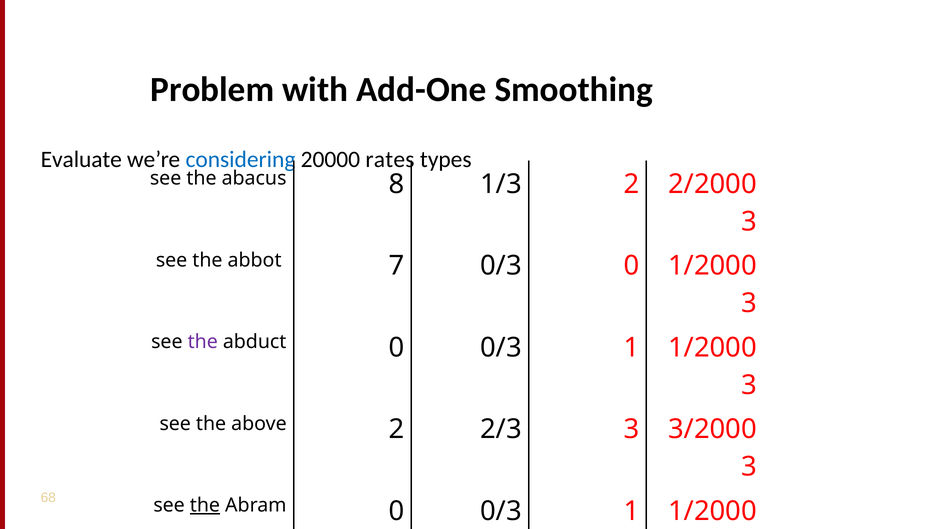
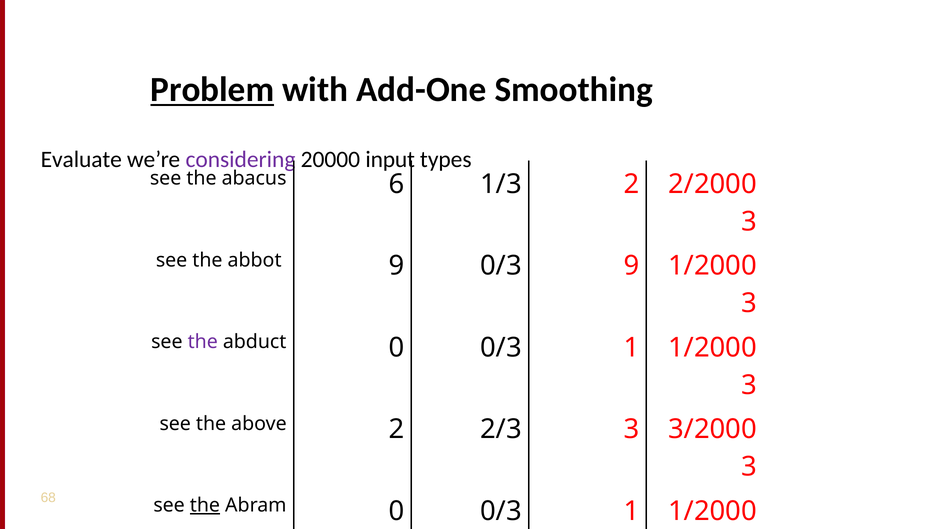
Problem underline: none -> present
considering colour: blue -> purple
rates: rates -> input
8: 8 -> 6
abbot 7: 7 -> 9
0/3 0: 0 -> 9
